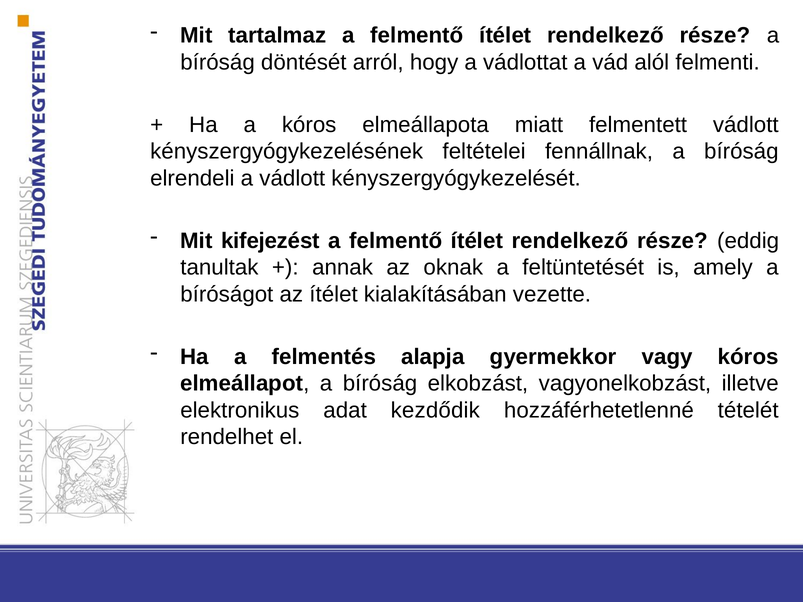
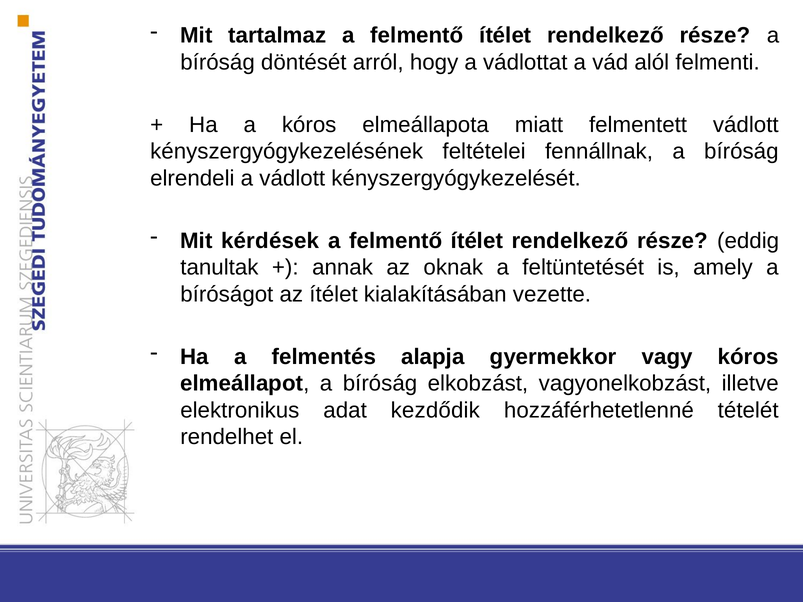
kifejezést: kifejezést -> kérdések
